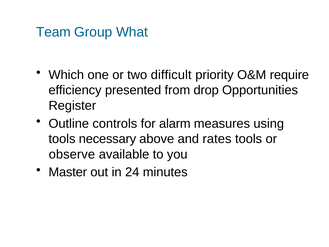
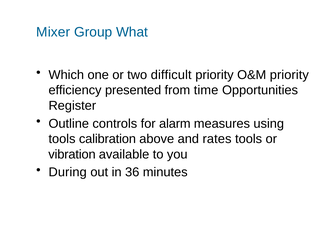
Team: Team -> Mixer
O&M require: require -> priority
drop: drop -> time
necessary: necessary -> calibration
observe: observe -> vibration
Master: Master -> During
24: 24 -> 36
